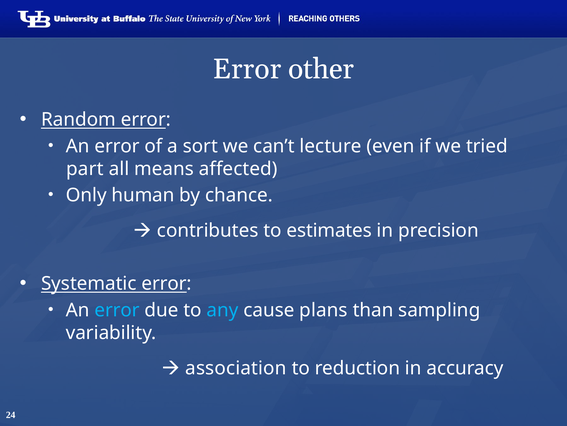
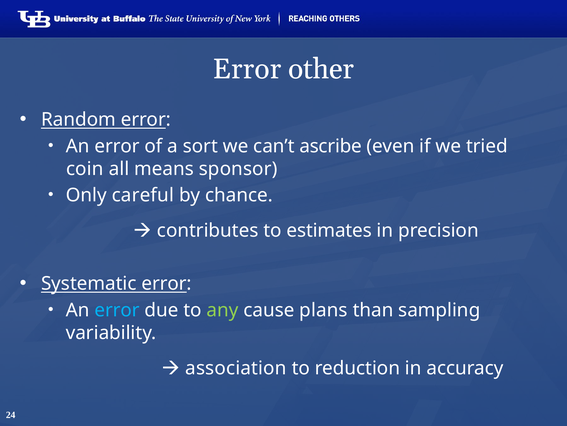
lecture: lecture -> ascribe
part: part -> coin
affected: affected -> sponsor
human: human -> careful
any colour: light blue -> light green
